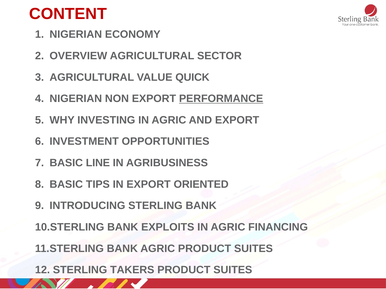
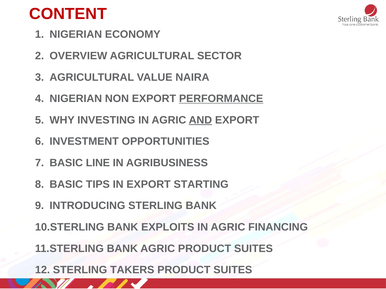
QUICK: QUICK -> NAIRA
AND underline: none -> present
ORIENTED: ORIENTED -> STARTING
